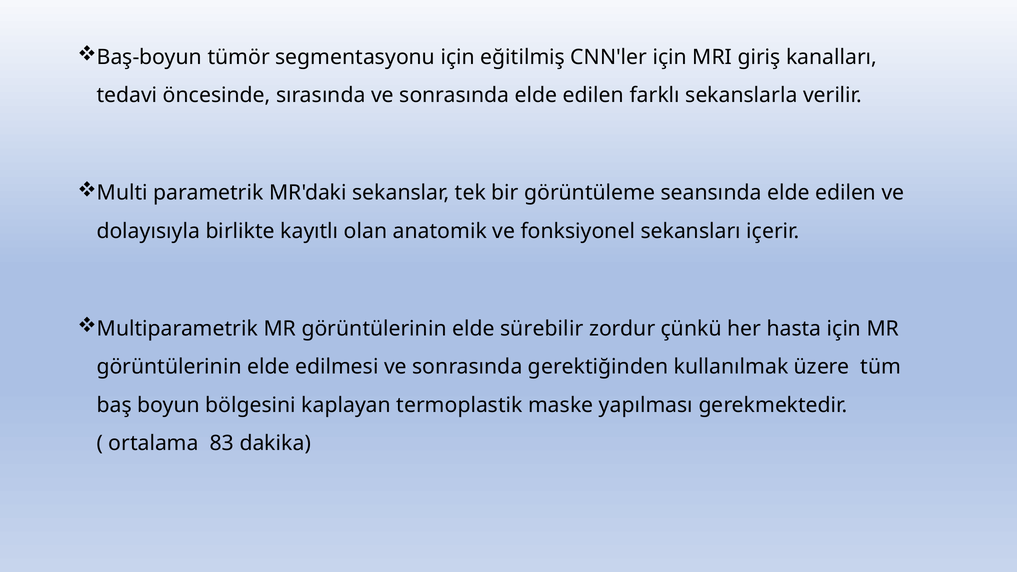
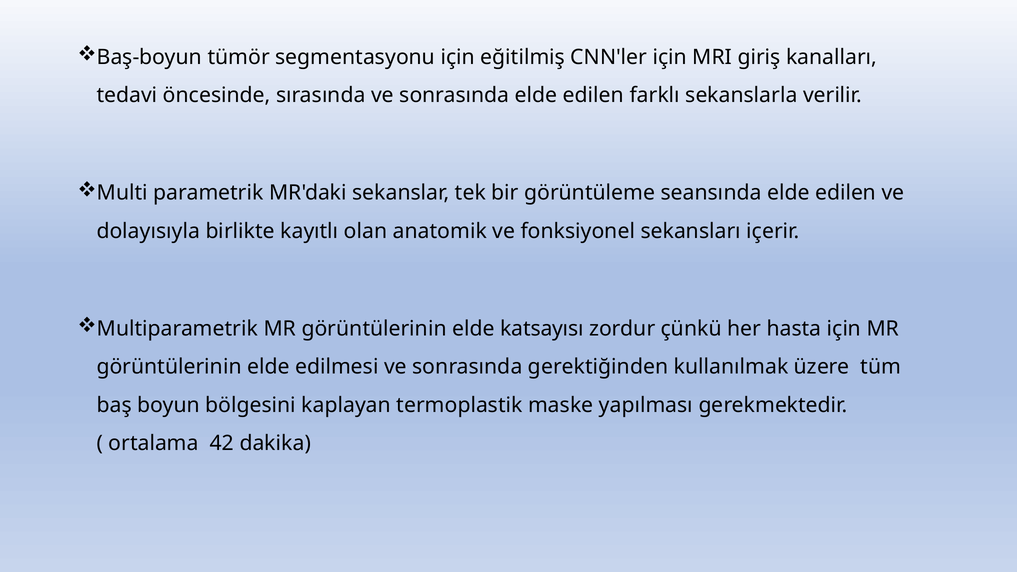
sürebilir: sürebilir -> katsayısı
83: 83 -> 42
